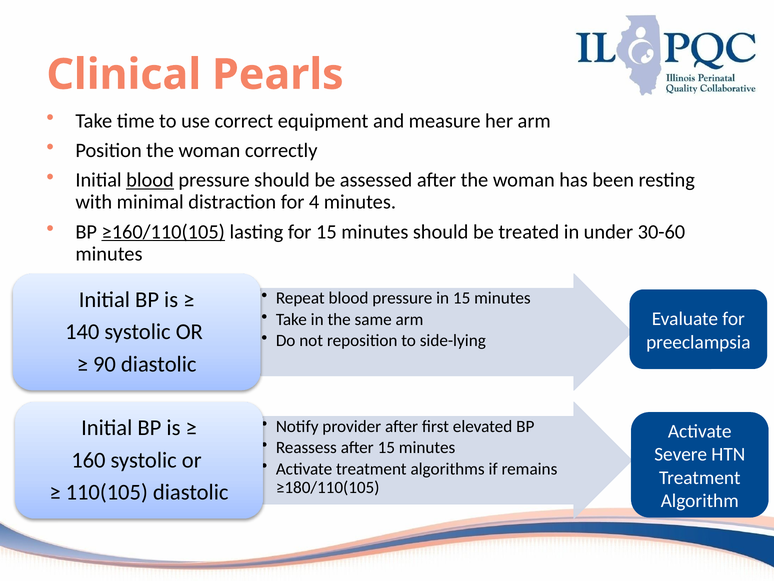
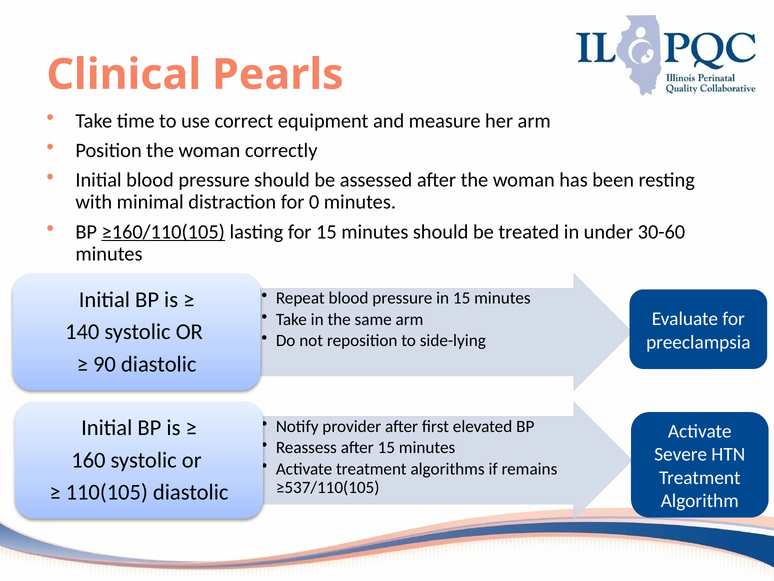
blood at (150, 180) underline: present -> none
4: 4 -> 0
≥180/110(105: ≥180/110(105 -> ≥537/110(105
